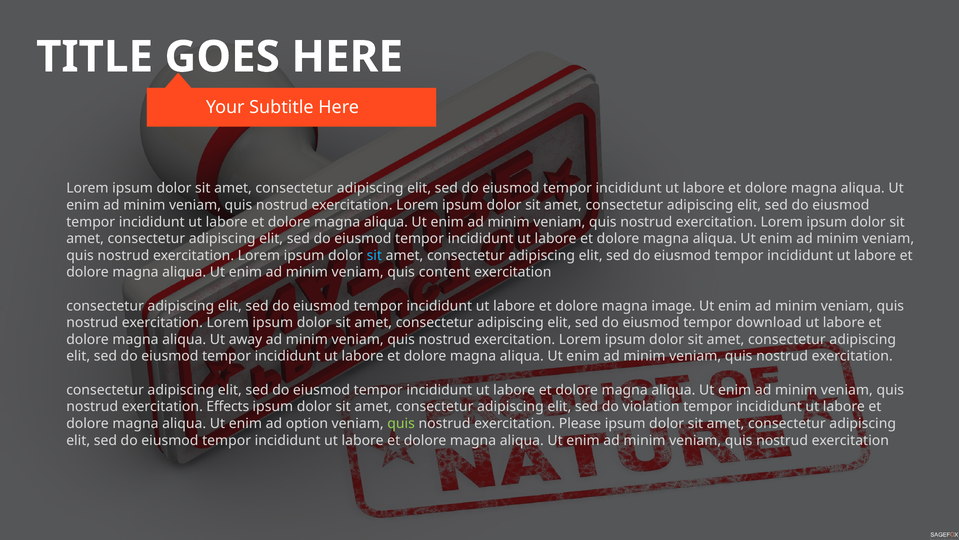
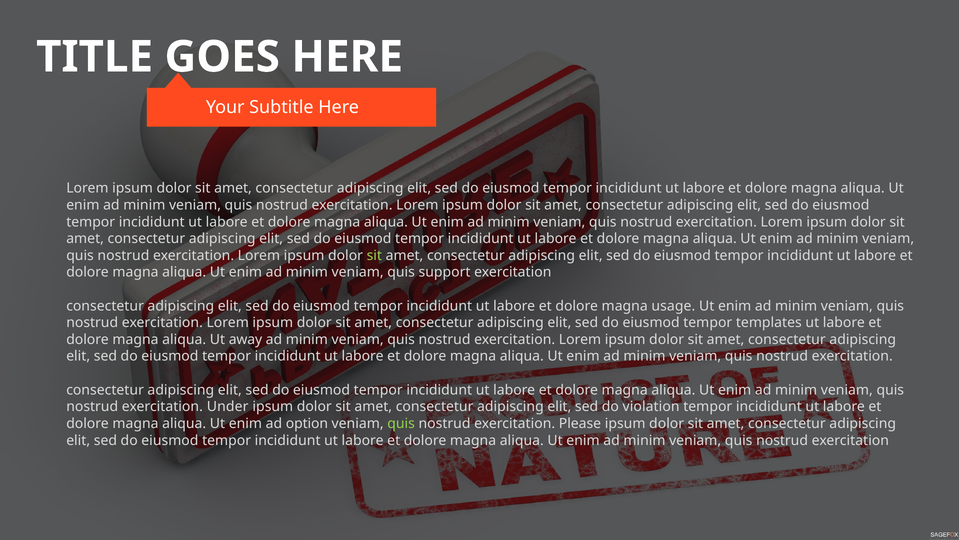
sit at (374, 255) colour: light blue -> light green
content: content -> support
image: image -> usage
download: download -> templates
Effects: Effects -> Under
